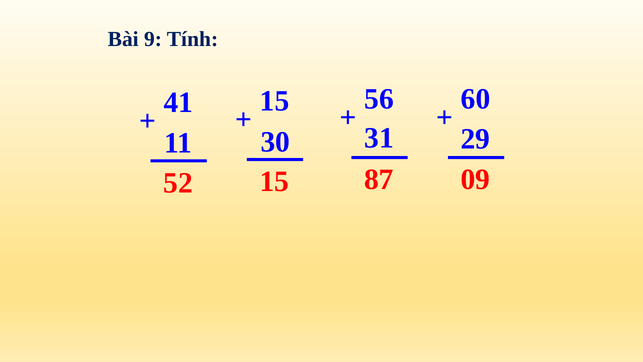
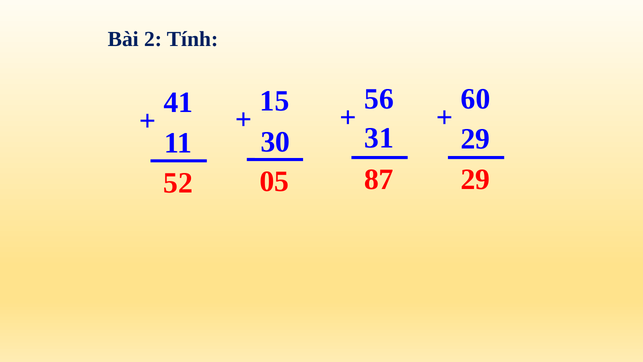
Bài 9: 9 -> 2
1: 1 -> 0
8 0: 0 -> 2
